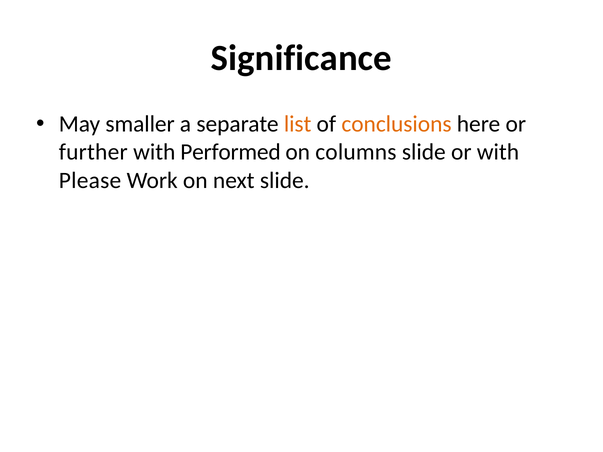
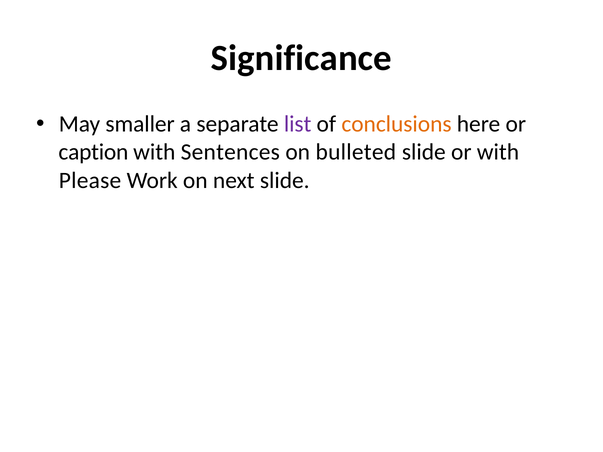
list colour: orange -> purple
further: further -> caption
Performed: Performed -> Sentences
columns: columns -> bulleted
